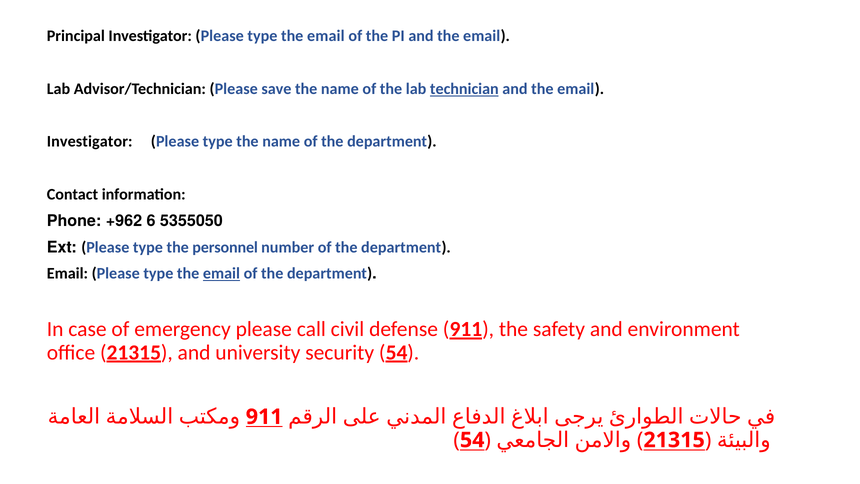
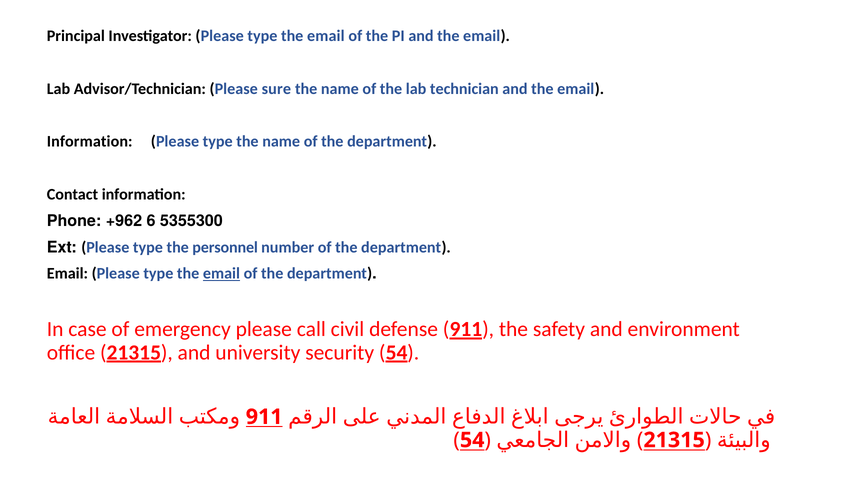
save: save -> sure
technician underline: present -> none
Investigator at (90, 142): Investigator -> Information
5355050: 5355050 -> 5355300
